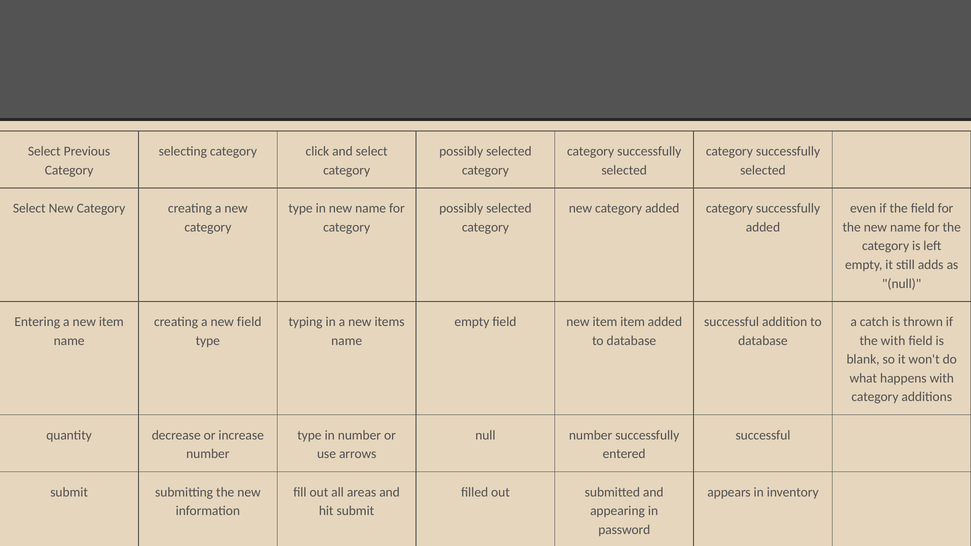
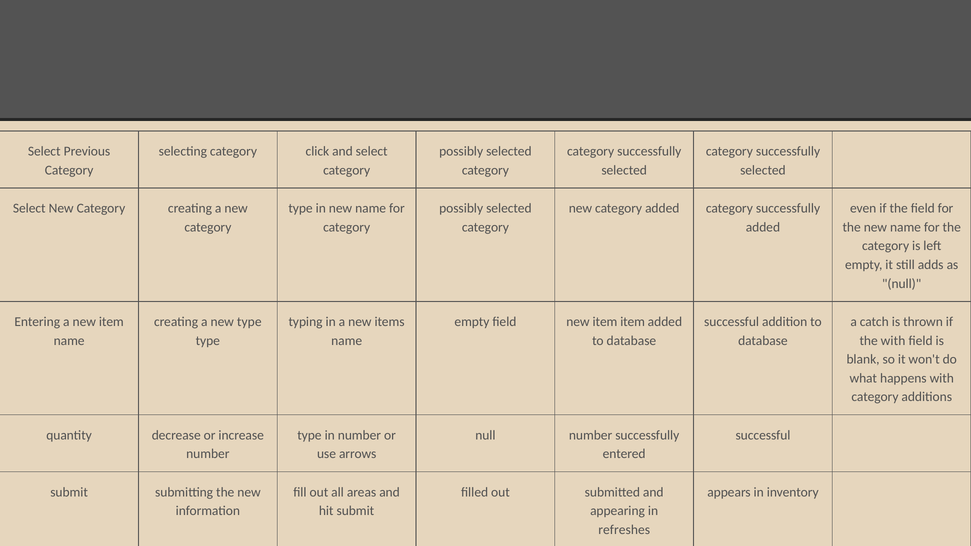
new field: field -> type
password: password -> refreshes
